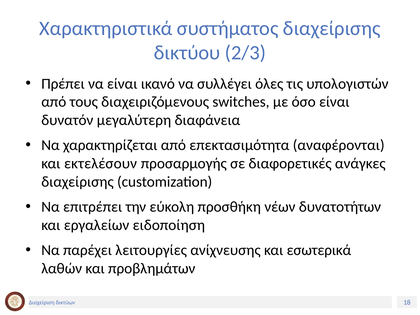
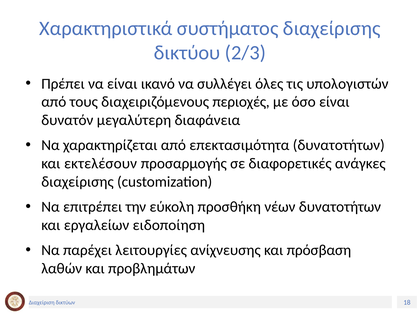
switches: switches -> περιοχές
επεκτασιμότητα αναφέρονται: αναφέρονται -> δυνατοτήτων
εσωτερικά: εσωτερικά -> πρόσβαση
